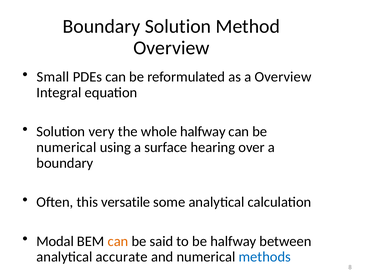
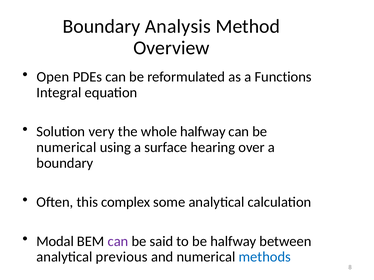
Boundary Solution: Solution -> Analysis
Small: Small -> Open
a Overview: Overview -> Functions
versatile: versatile -> complex
can at (118, 242) colour: orange -> purple
accurate: accurate -> previous
